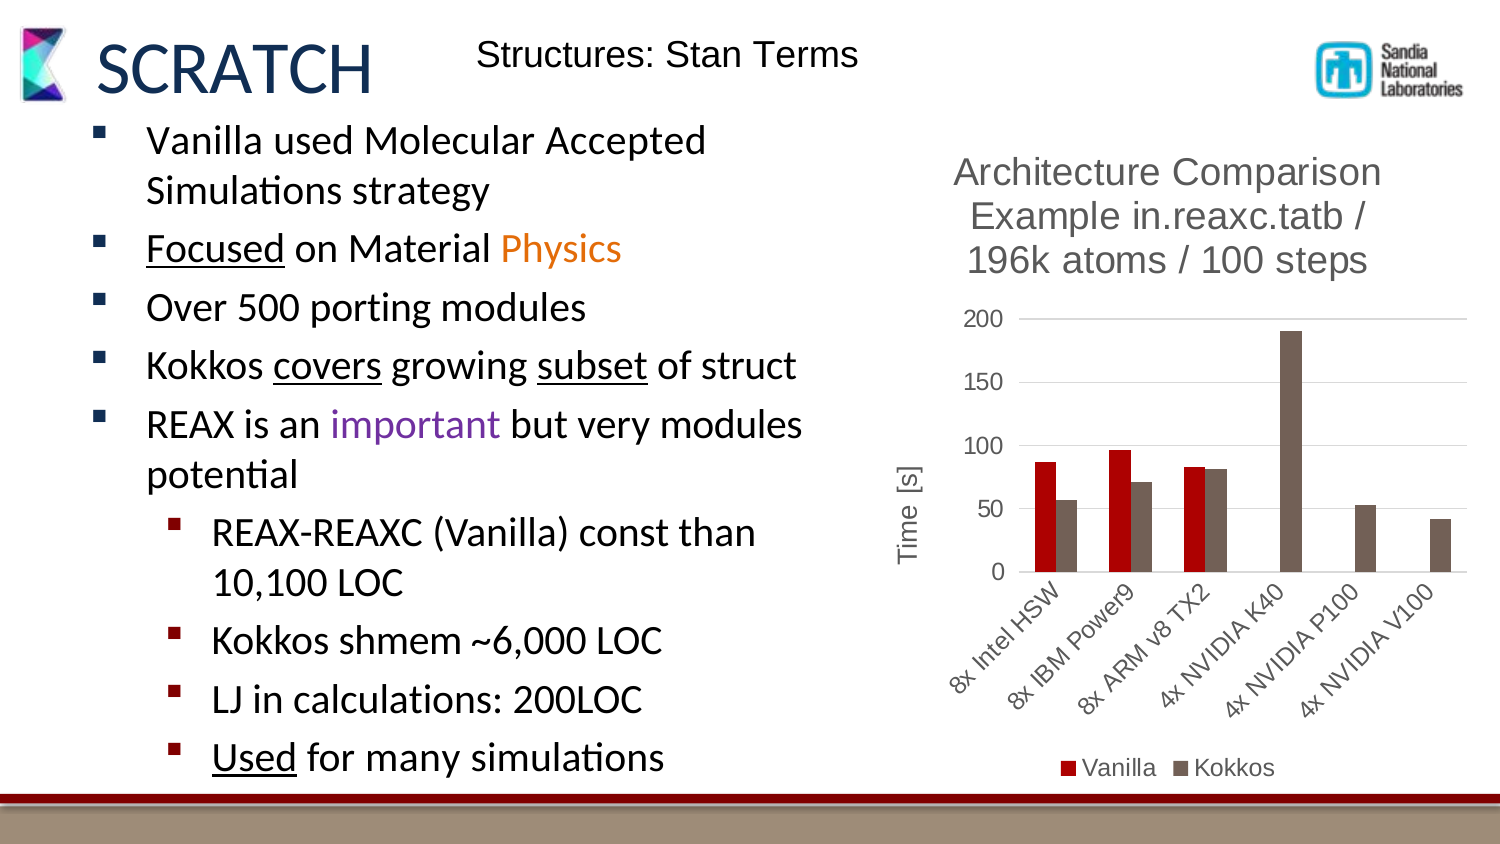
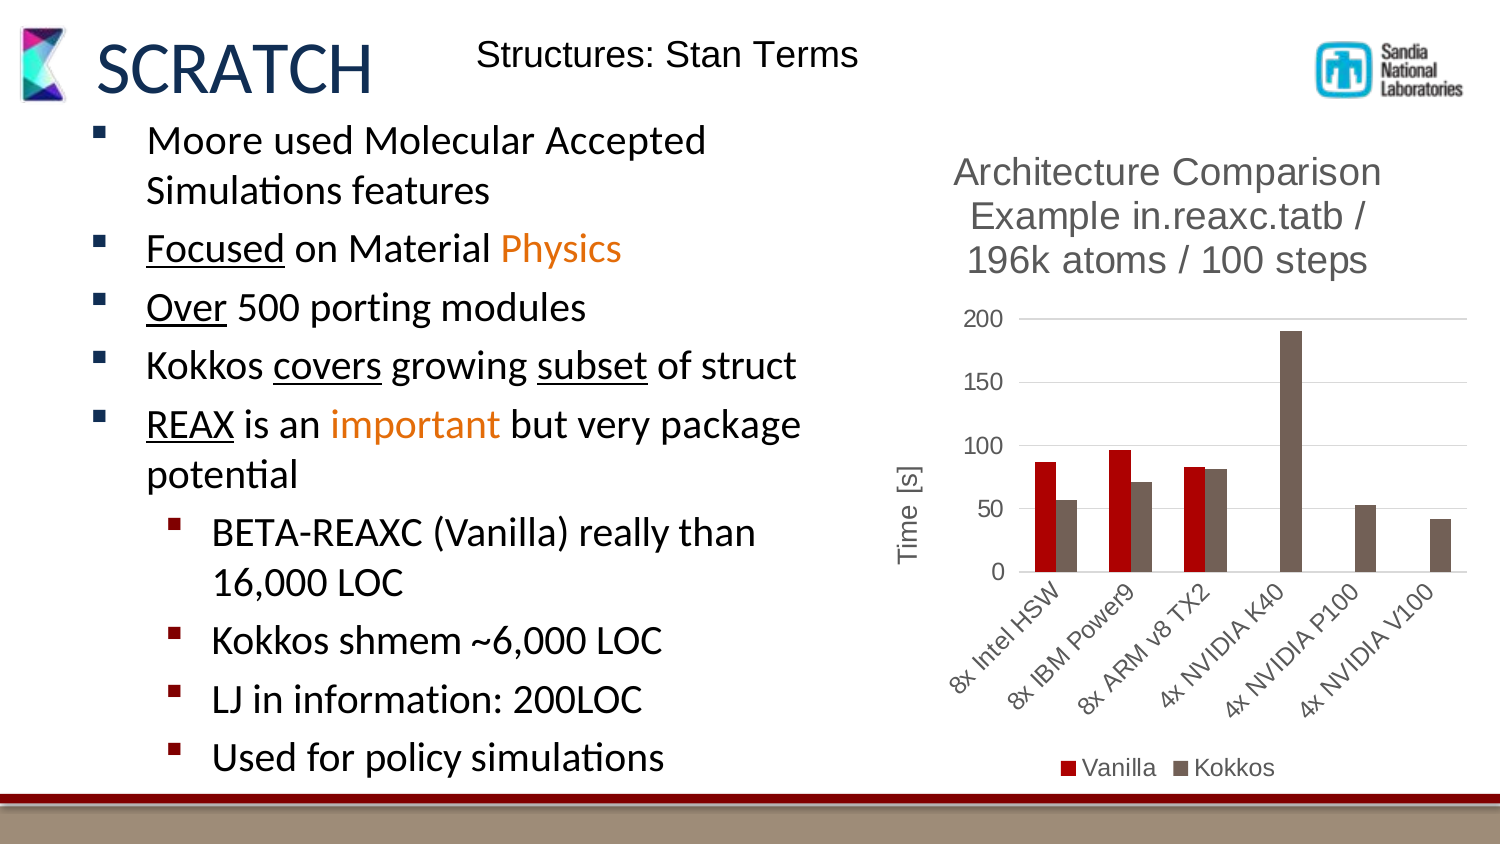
Vanilla at (205, 141): Vanilla -> Moore
strategy: strategy -> features
Over underline: none -> present
REAX underline: none -> present
important colour: purple -> orange
very modules: modules -> package
REAX-REAXC: REAX-REAXC -> BETA-REAXC
const: const -> really
10,100: 10,100 -> 16,000
calculations: calculations -> information
Used at (254, 758) underline: present -> none
many: many -> policy
